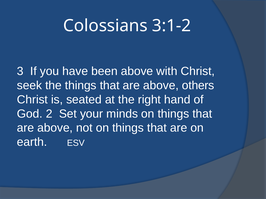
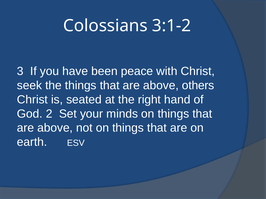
been above: above -> peace
